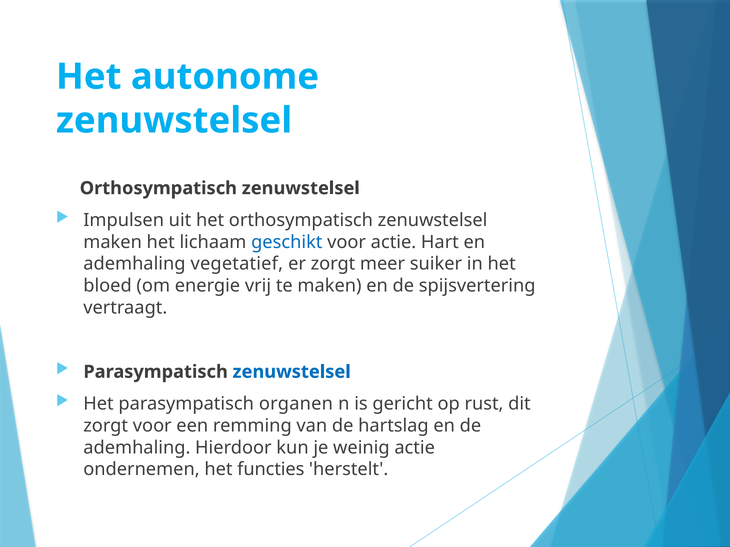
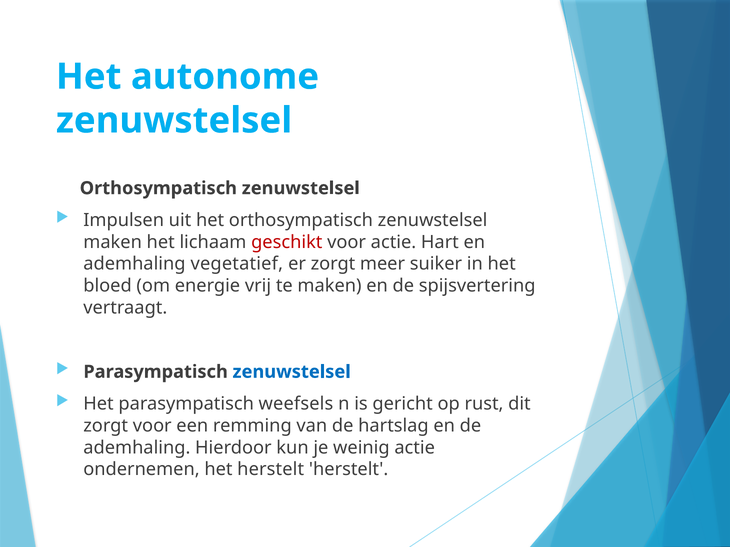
geschikt colour: blue -> red
organen: organen -> weefsels
het functies: functies -> herstelt
